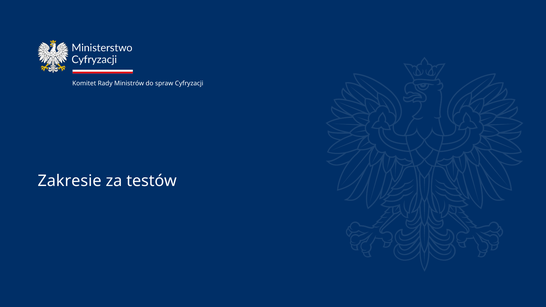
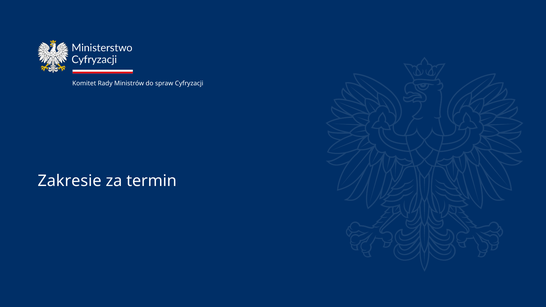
testów: testów -> termin
